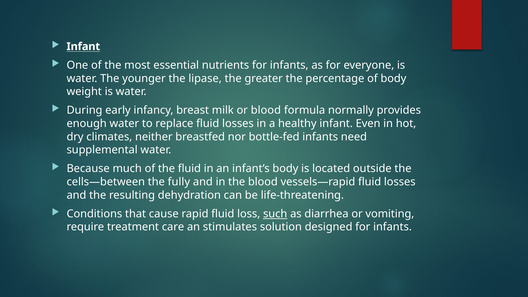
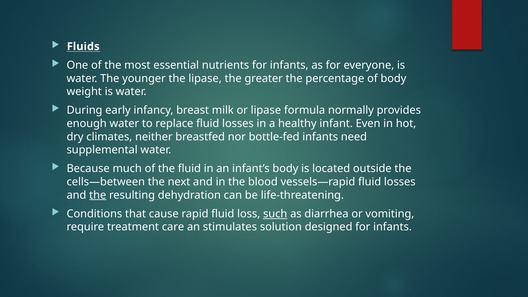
Infant at (83, 47): Infant -> Fluids
or blood: blood -> lipase
fully: fully -> next
the at (98, 195) underline: none -> present
